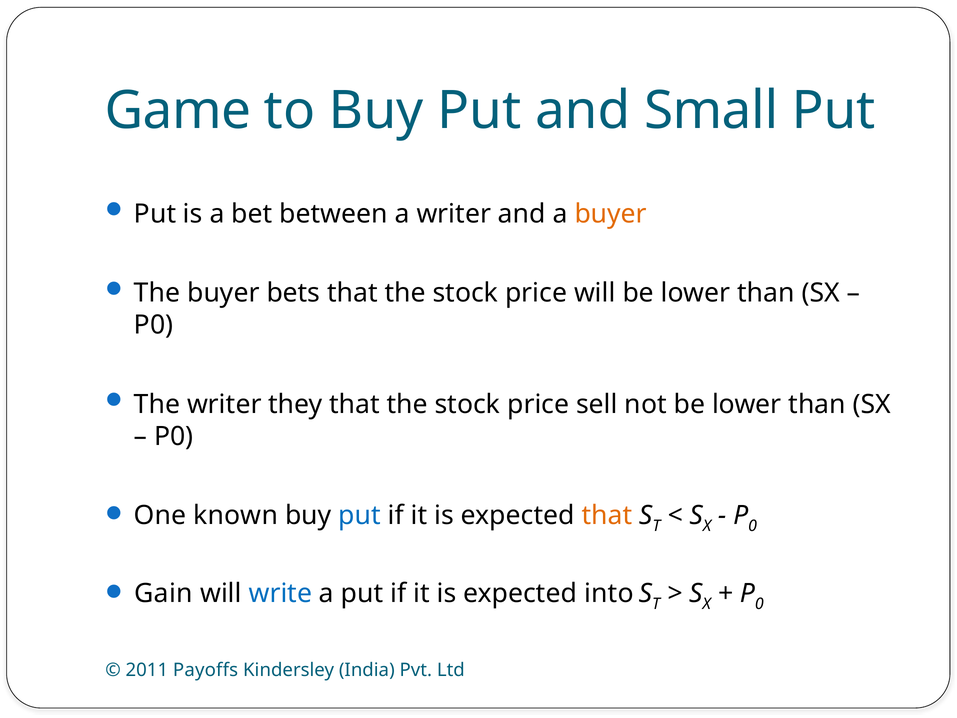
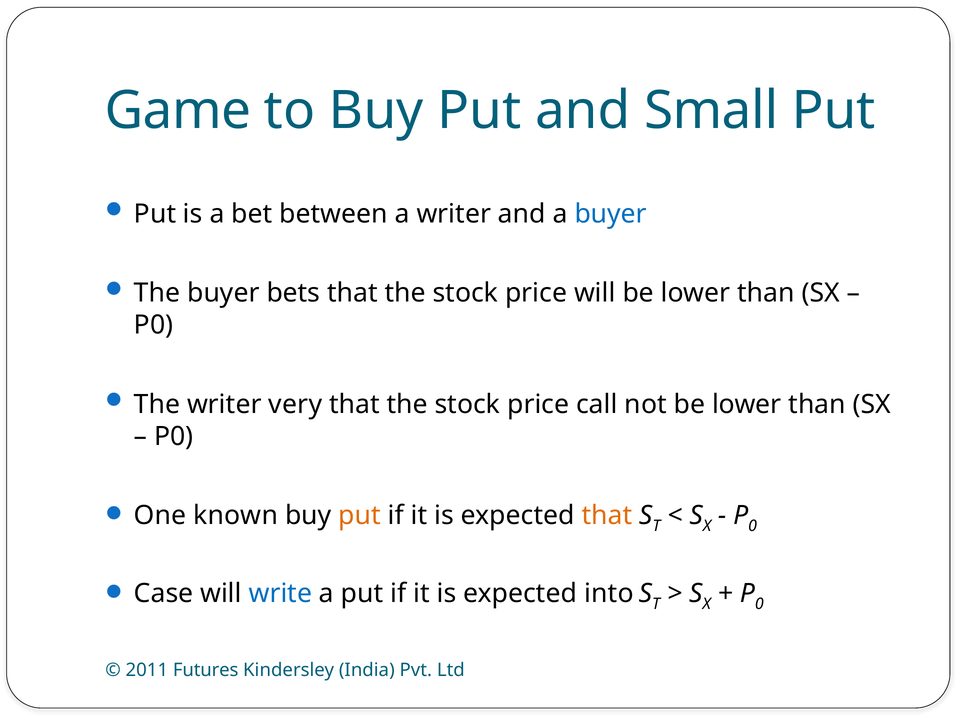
buyer at (611, 214) colour: orange -> blue
they: they -> very
sell: sell -> call
put at (360, 515) colour: blue -> orange
Gain: Gain -> Case
Payoffs: Payoffs -> Futures
